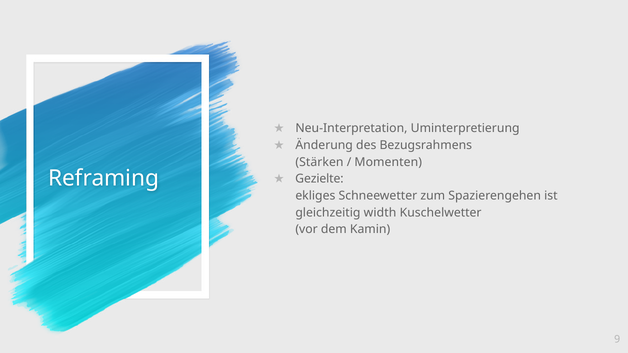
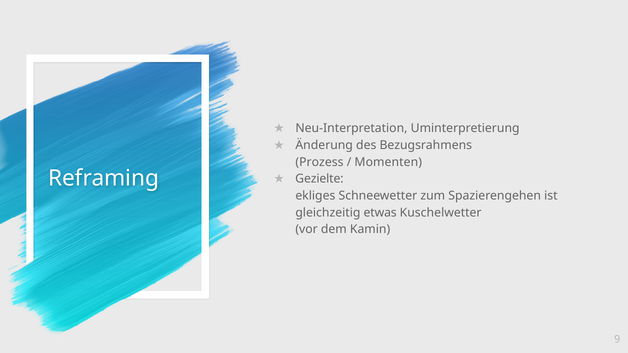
Stärken: Stärken -> Prozess
width: width -> etwas
